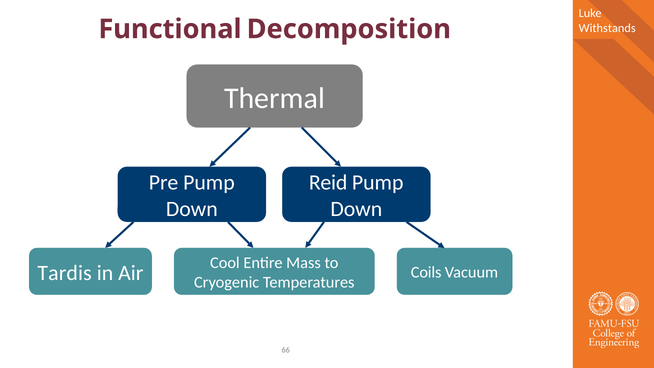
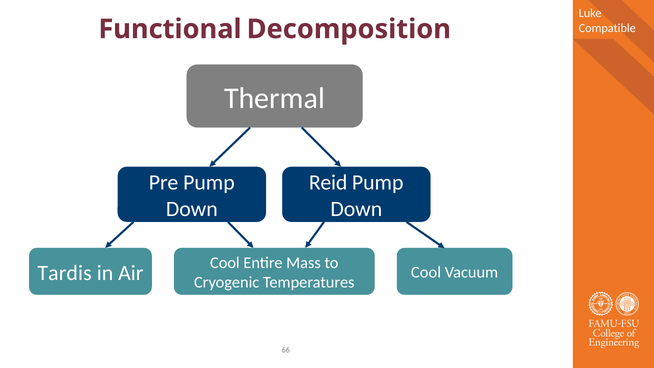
Withstands: Withstands -> Compatible
Coils at (426, 272): Coils -> Cool
